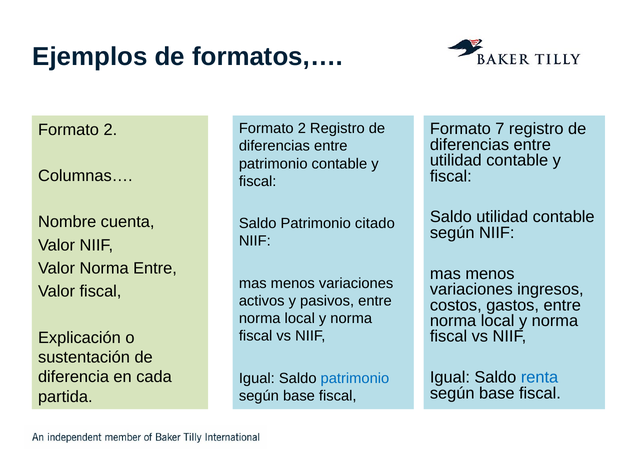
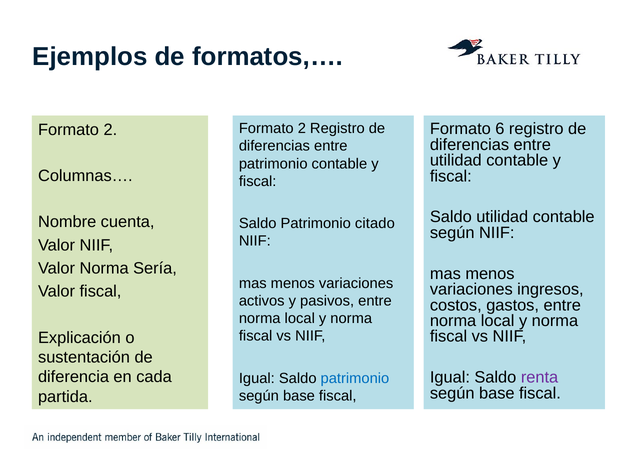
7: 7 -> 6
Norma Entre: Entre -> Sería
renta colour: blue -> purple
